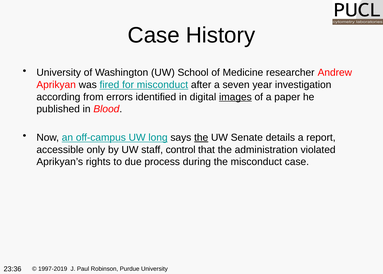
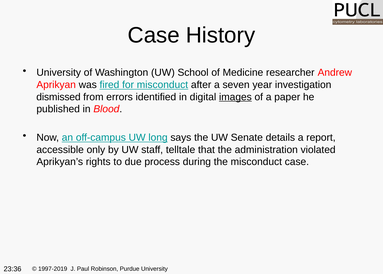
according: according -> dismissed
the at (201, 137) underline: present -> none
control: control -> telltale
